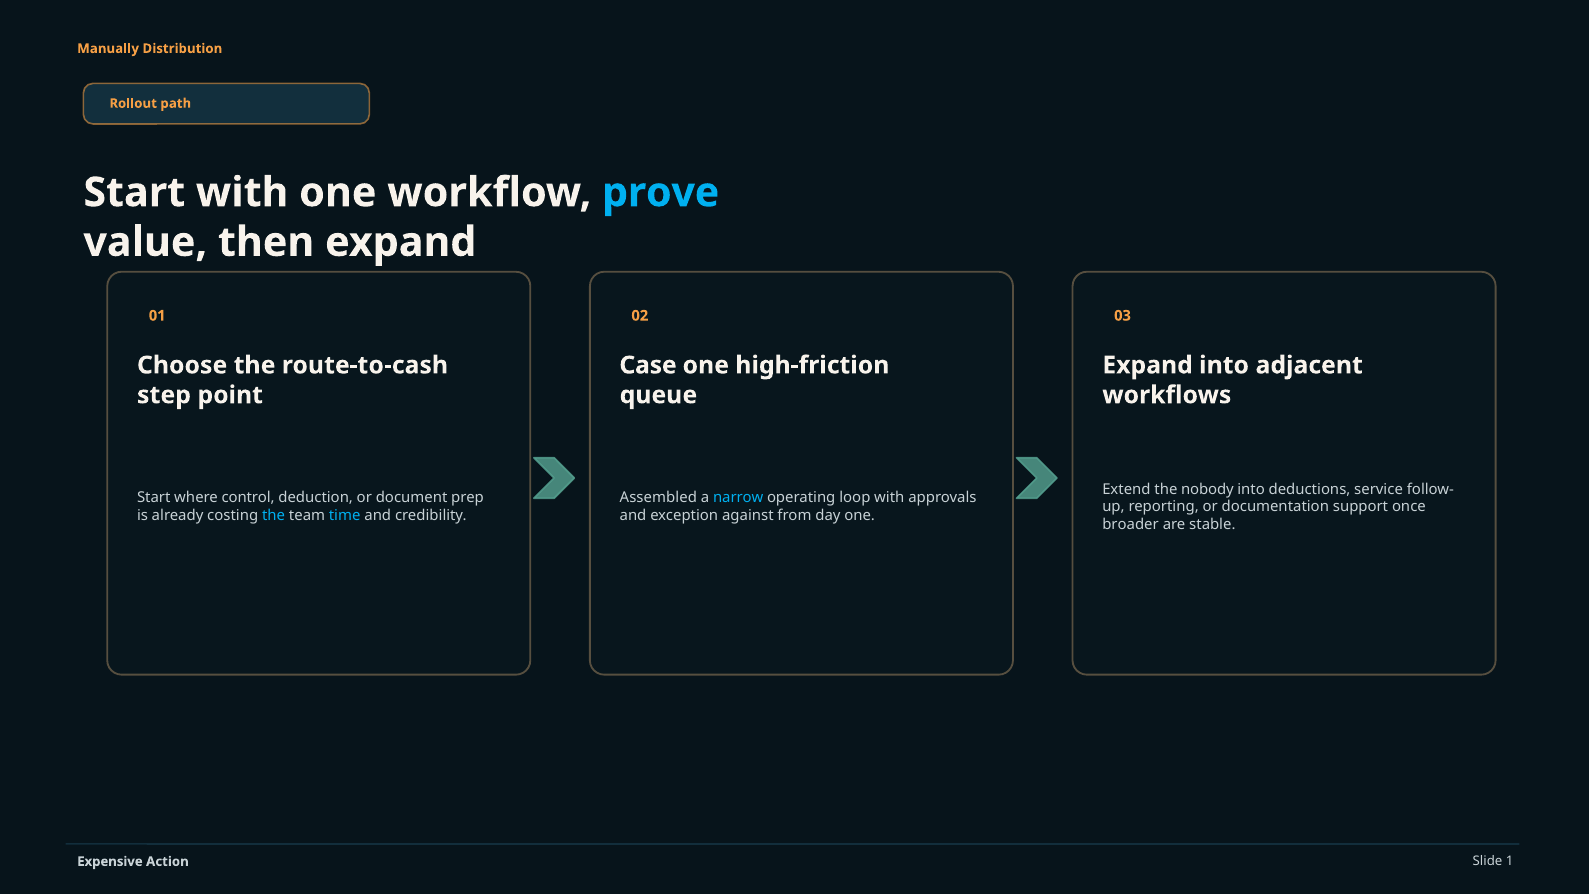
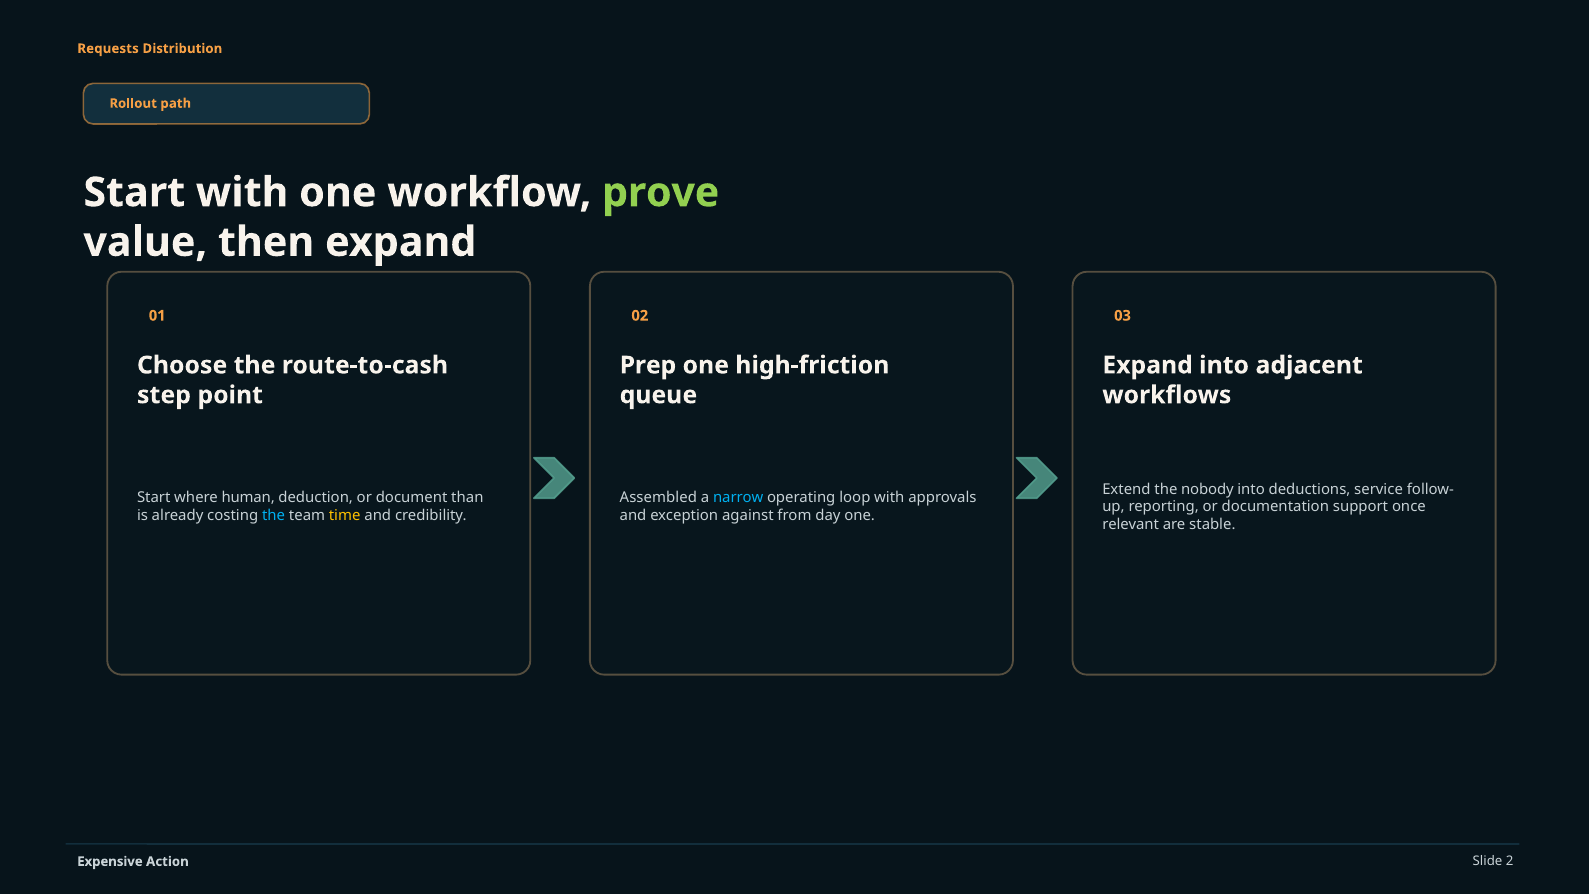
Manually: Manually -> Requests
prove colour: light blue -> light green
Case: Case -> Prep
control: control -> human
prep: prep -> than
time colour: light blue -> yellow
broader: broader -> relevant
1: 1 -> 2
